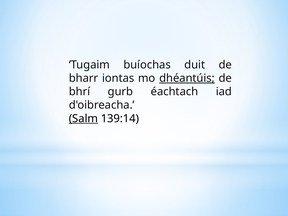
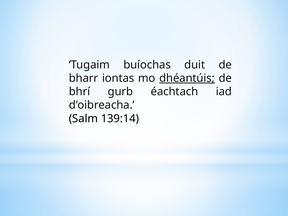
Salm underline: present -> none
